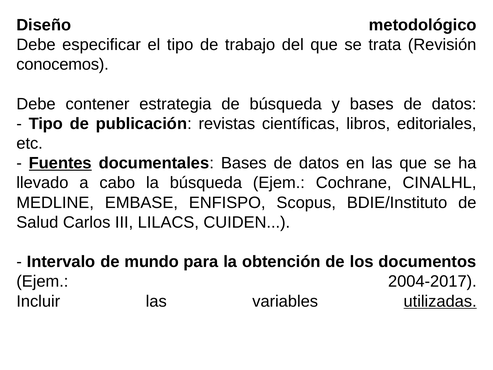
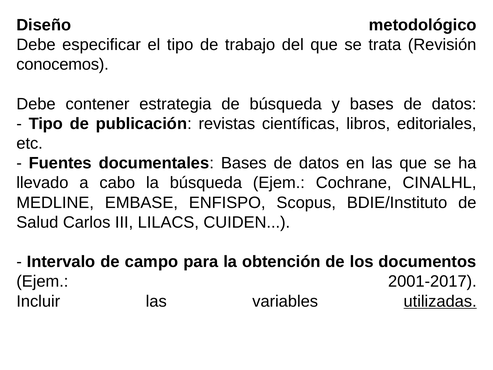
Fuentes underline: present -> none
mundo: mundo -> campo
2004-2017: 2004-2017 -> 2001-2017
